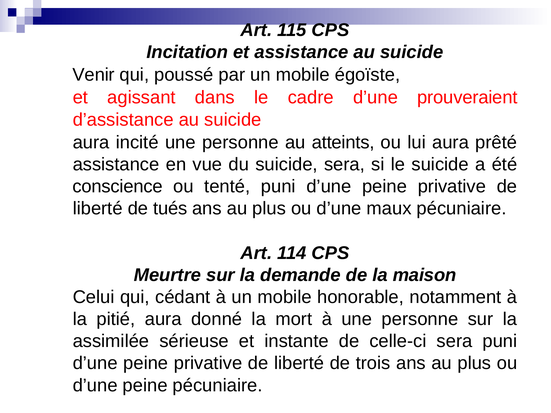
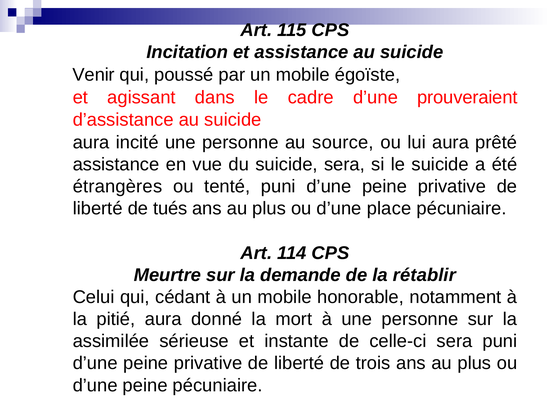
atteints: atteints -> source
conscience: conscience -> étrangères
maux: maux -> place
maison: maison -> rétablir
